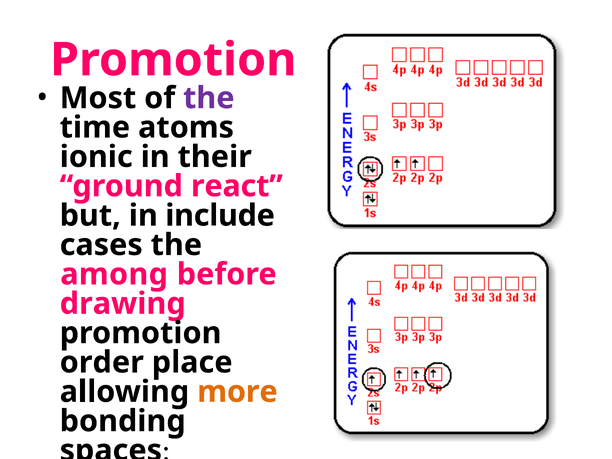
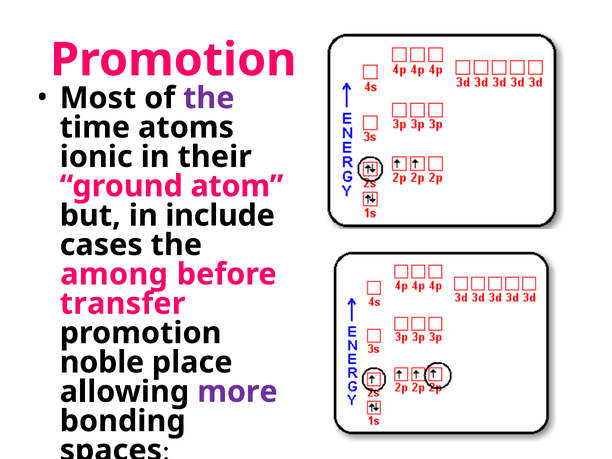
react: react -> atom
drawing: drawing -> transfer
order: order -> noble
more colour: orange -> purple
